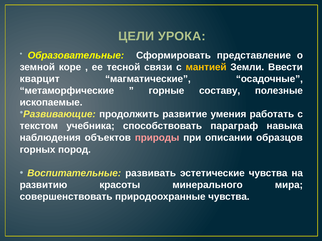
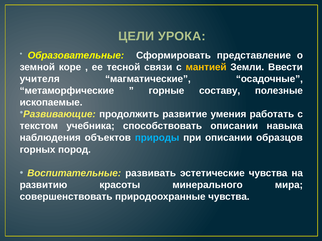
кварцит: кварцит -> учителя
способствовать параграф: параграф -> описании
природы colour: pink -> light blue
